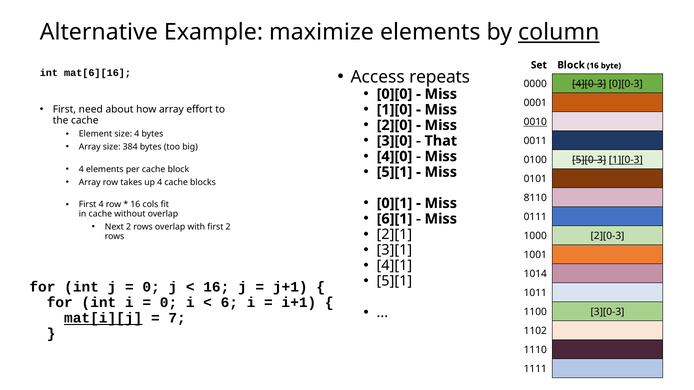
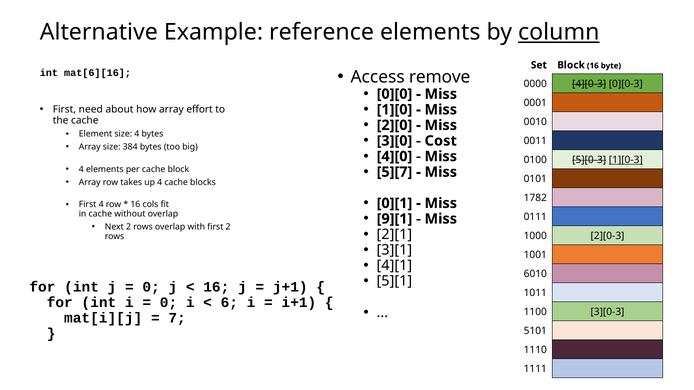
maximize: maximize -> reference
repeats: repeats -> remove
0010 underline: present -> none
That: That -> Cost
5][1 at (394, 172): 5][1 -> 5][7
8110: 8110 -> 1782
6][1: 6][1 -> 9][1
1014: 1014 -> 6010
mat[i][j underline: present -> none
1102: 1102 -> 5101
